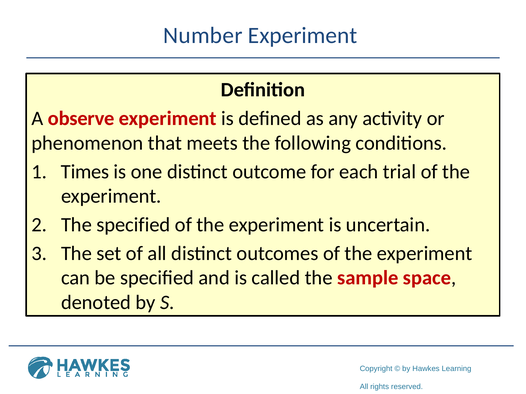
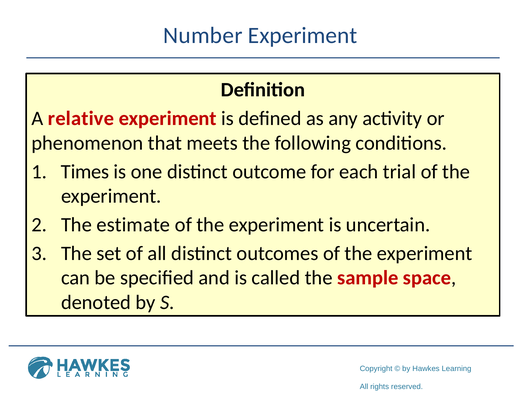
observe: observe -> relative
The specified: specified -> estimate
